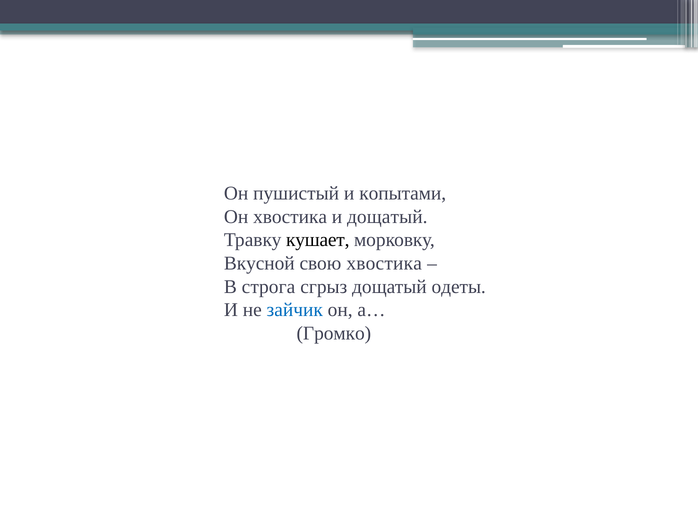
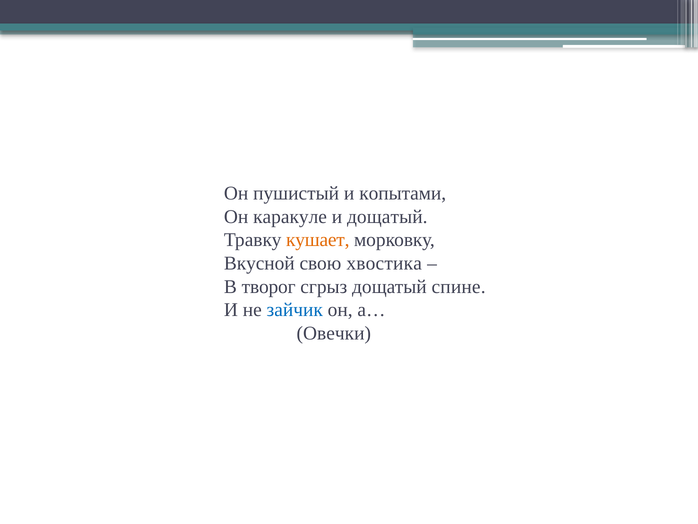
Он хвостика: хвостика -> каракуле
кушает colour: black -> orange
строга: строга -> творог
одеты: одеты -> спине
Громко: Громко -> Овечки
